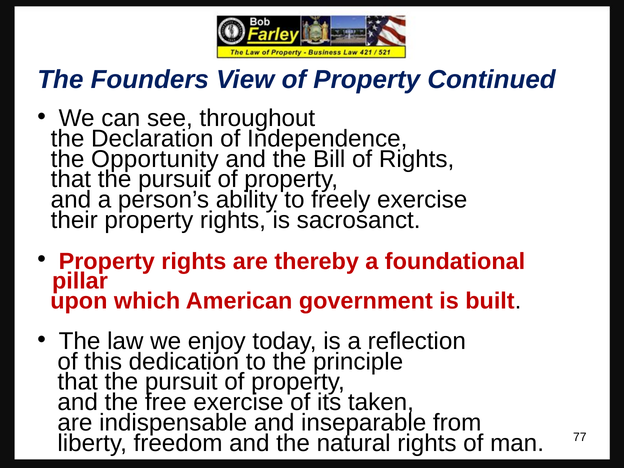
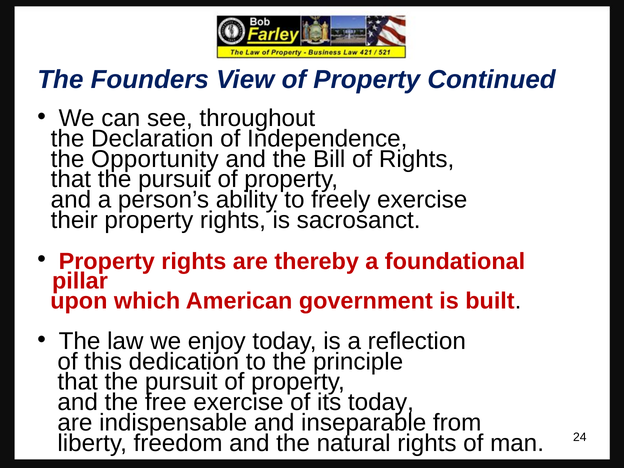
its taken: taken -> today
77: 77 -> 24
